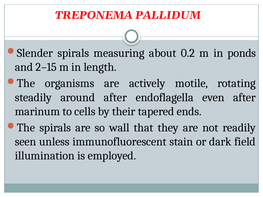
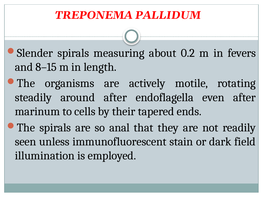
ponds: ponds -> fevers
2–15: 2–15 -> 8–15
wall: wall -> anal
